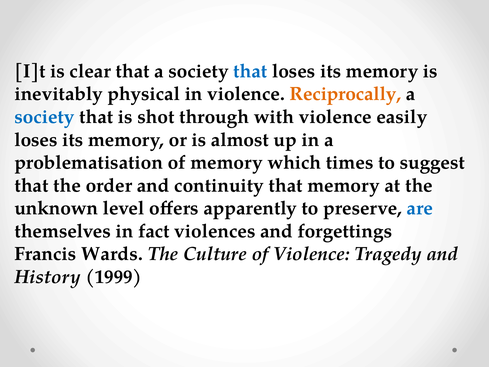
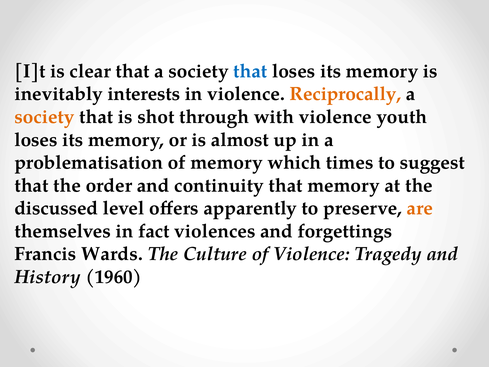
physical: physical -> interests
society at (44, 117) colour: blue -> orange
easily: easily -> youth
unknown: unknown -> discussed
are colour: blue -> orange
1999: 1999 -> 1960
